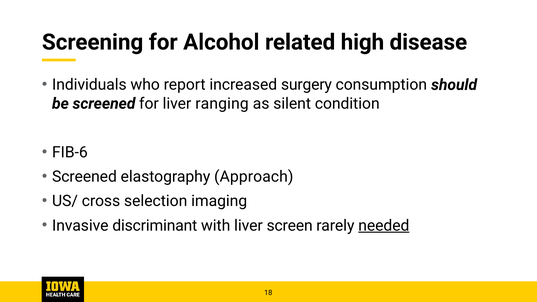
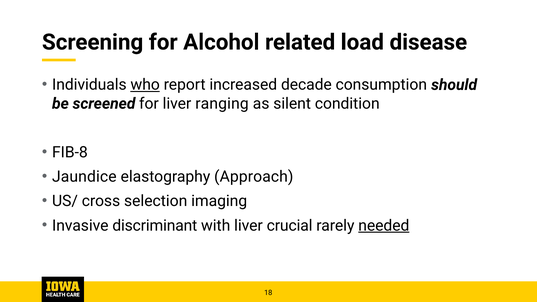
high: high -> load
who underline: none -> present
surgery: surgery -> decade
FIB-6: FIB-6 -> FIB-8
Screened at (84, 177): Screened -> Jaundice
screen: screen -> crucial
